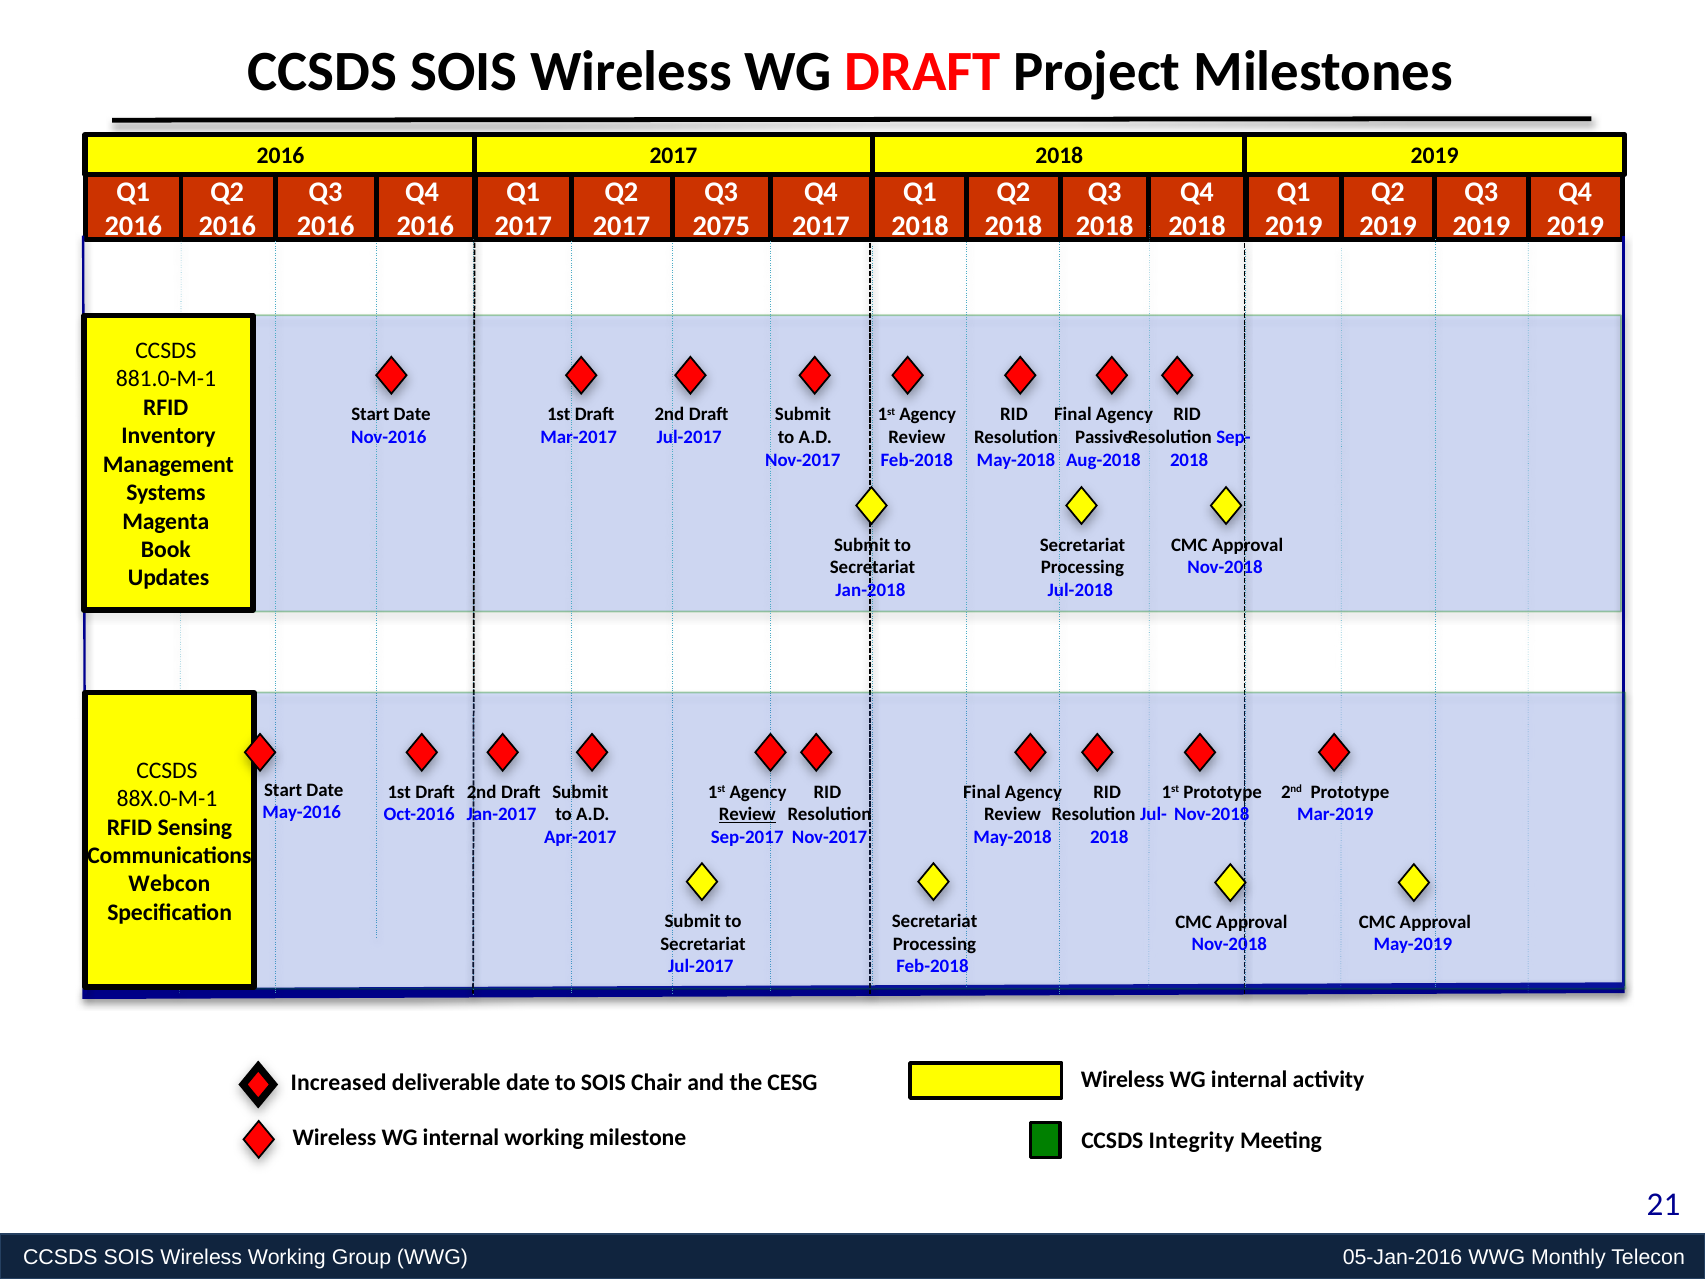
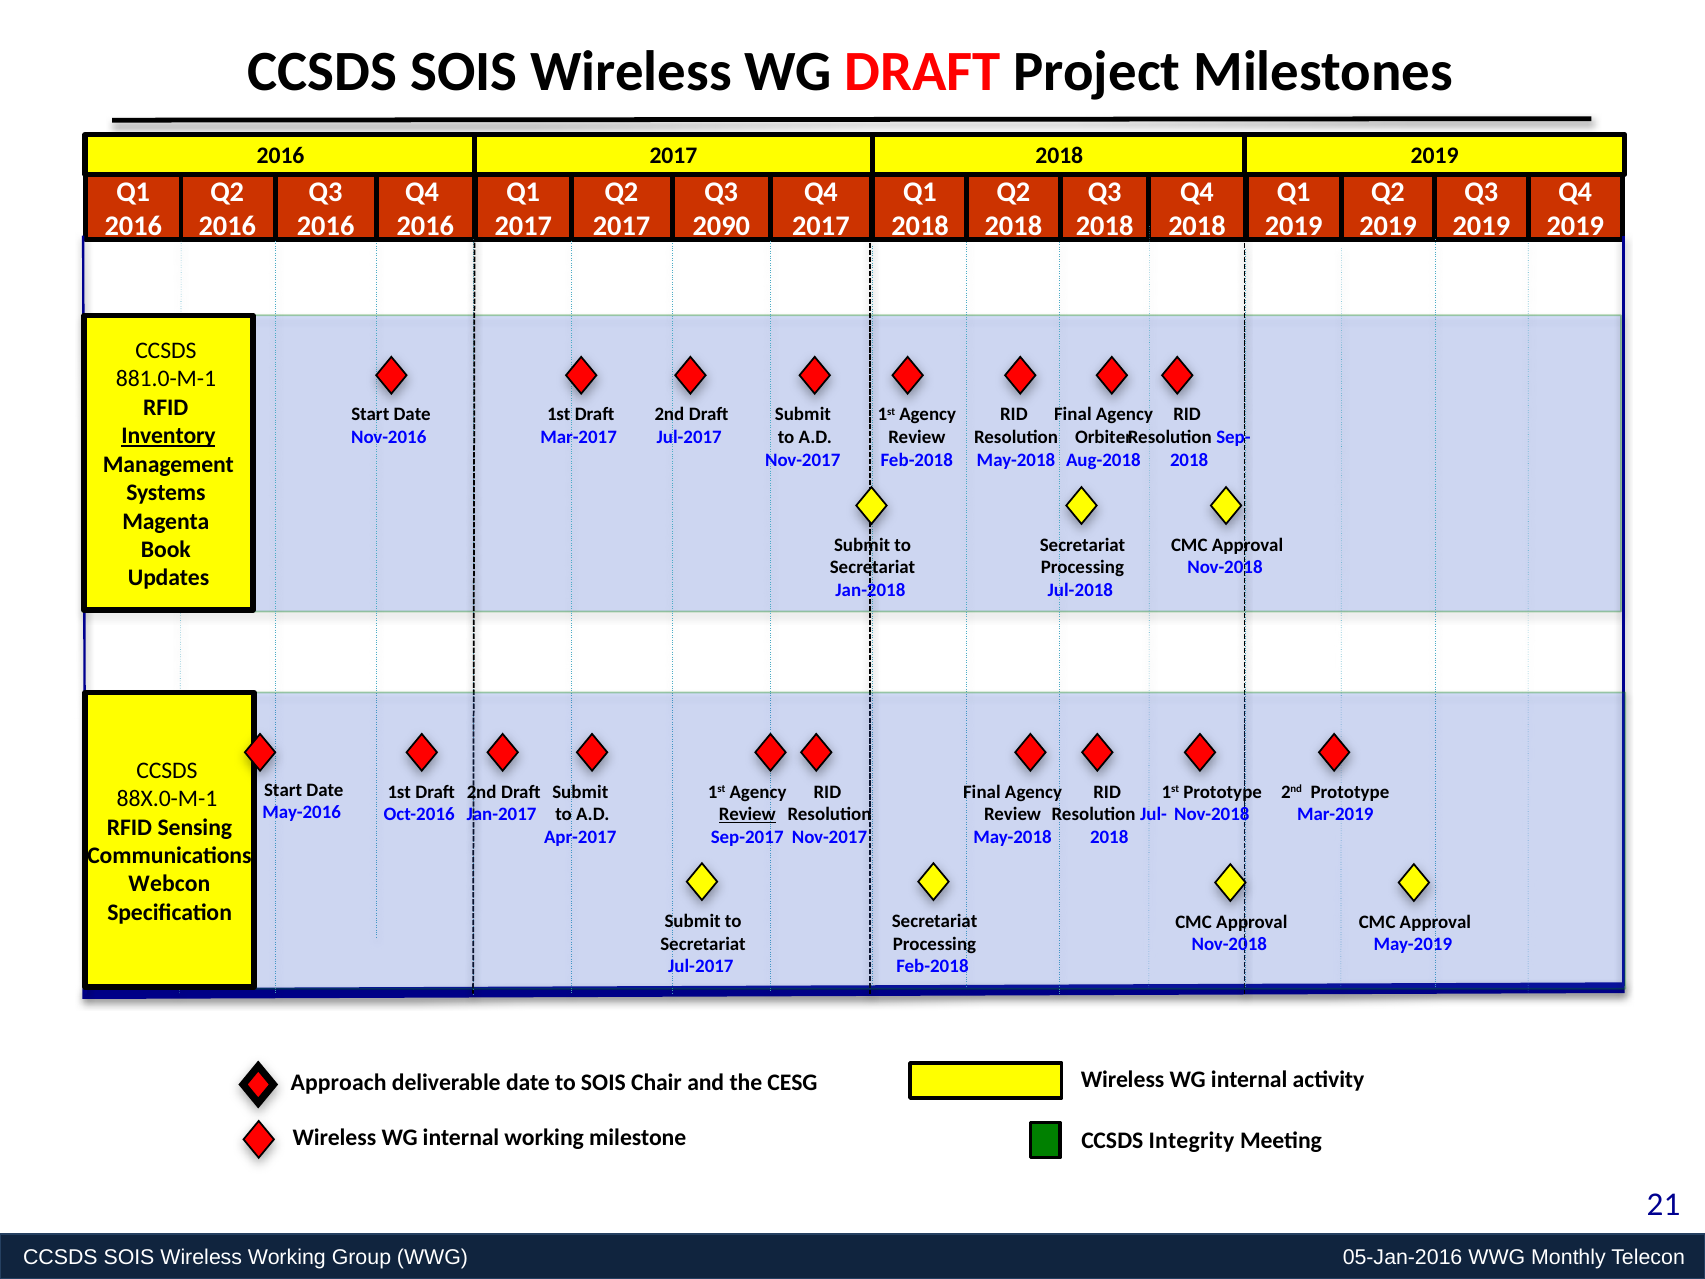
2075: 2075 -> 2090
Inventory underline: none -> present
Passive: Passive -> Orbiter
Increased: Increased -> Approach
